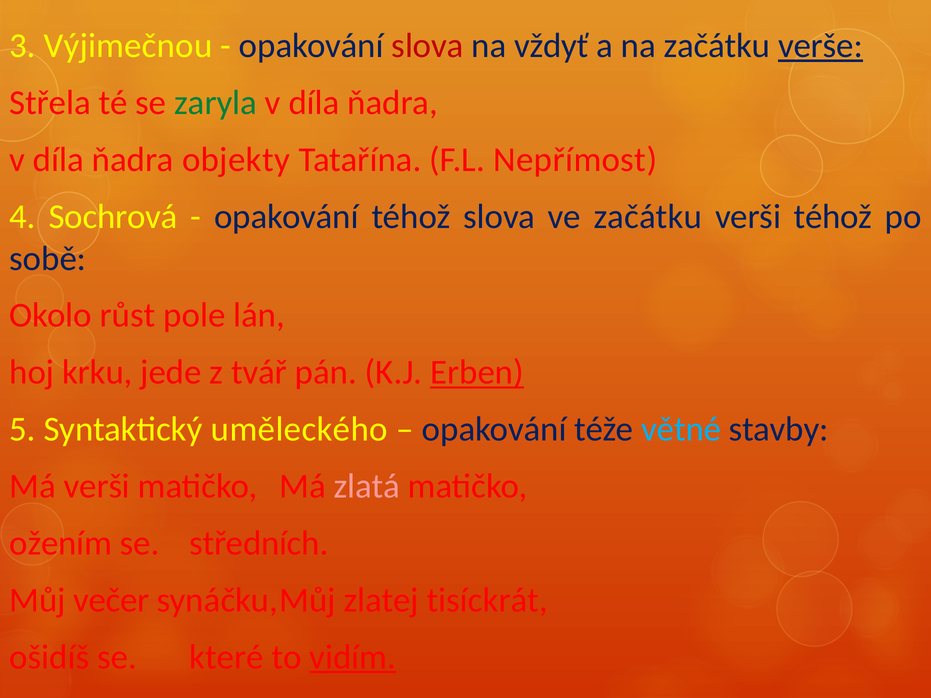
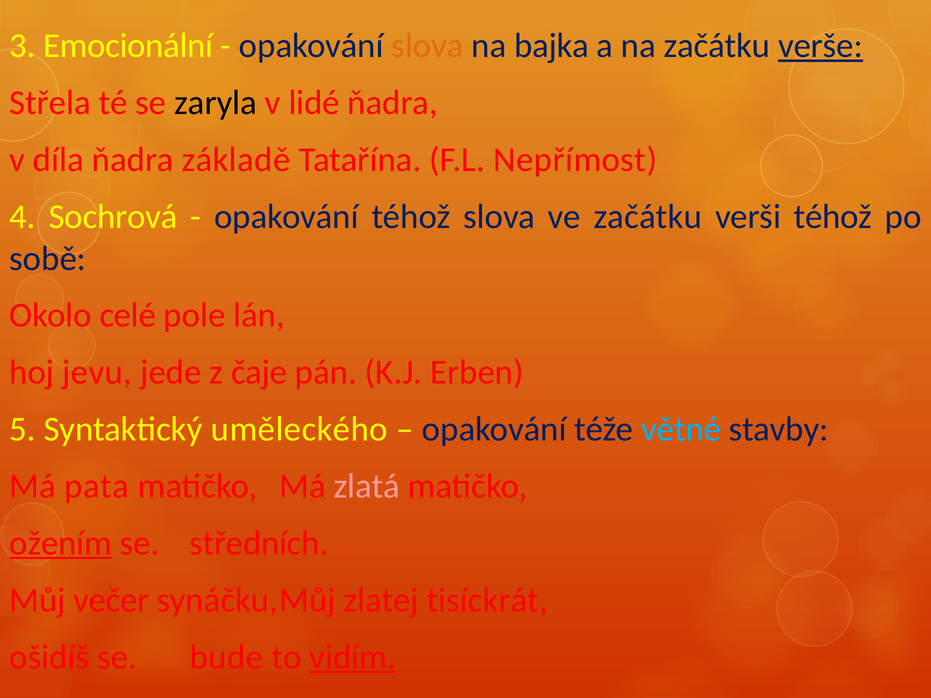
Výjimečnou: Výjimečnou -> Emocionální
slova at (428, 46) colour: red -> orange
vždyť: vždyť -> bajka
zaryla colour: green -> black
díla at (314, 103): díla -> lidé
objekty: objekty -> základě
růst: růst -> celé
krku: krku -> jevu
tvář: tvář -> čaje
Erben underline: present -> none
Má verši: verši -> pata
ožením underline: none -> present
které: které -> bude
